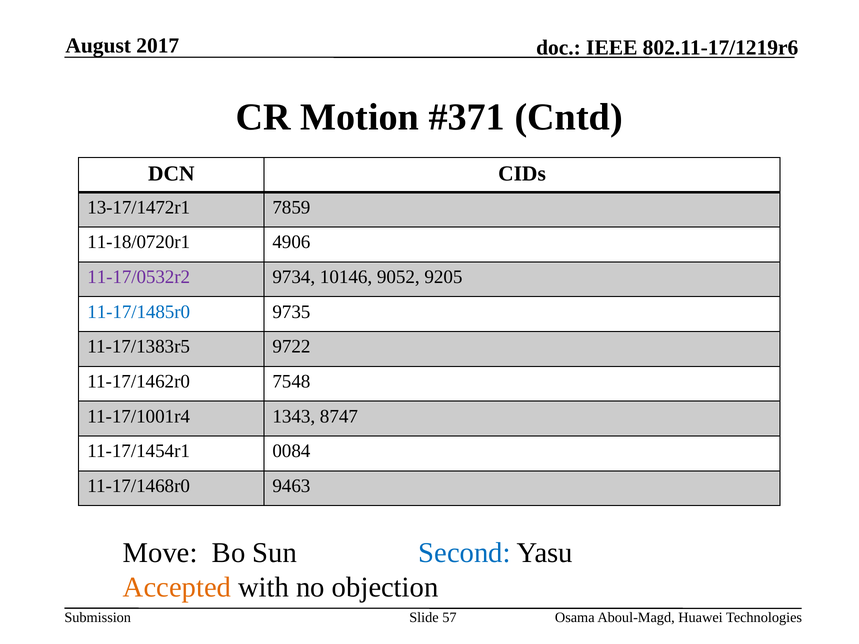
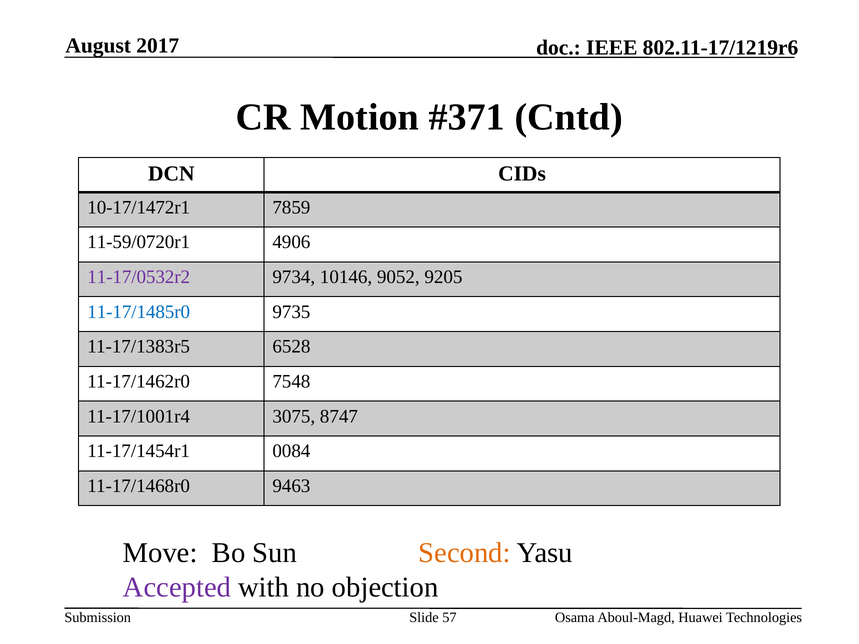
13-17/1472r1: 13-17/1472r1 -> 10-17/1472r1
11-18/0720r1: 11-18/0720r1 -> 11-59/0720r1
9722: 9722 -> 6528
1343: 1343 -> 3075
Second colour: blue -> orange
Accepted colour: orange -> purple
